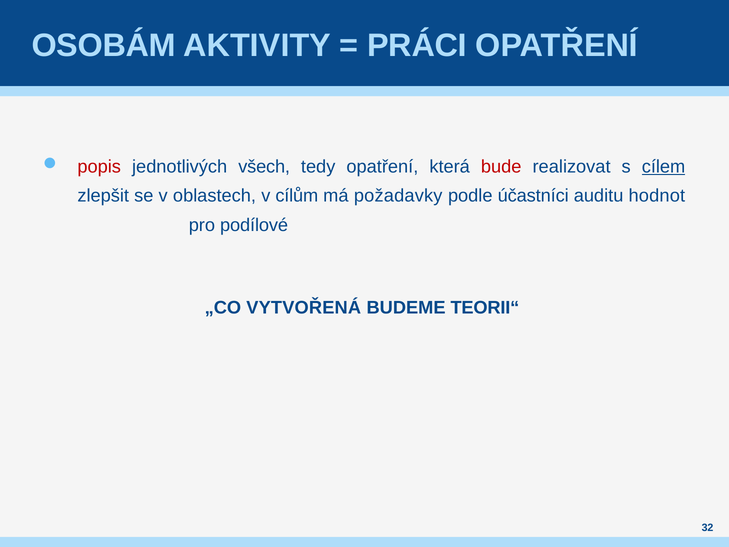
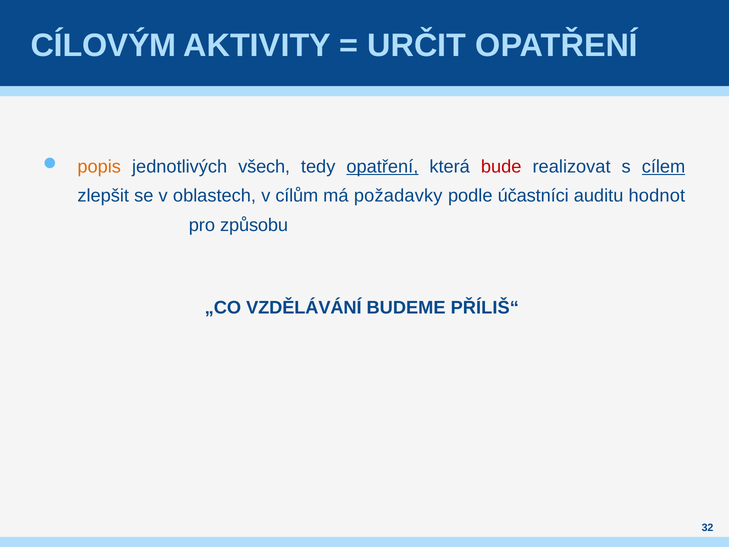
OSOBÁM: OSOBÁM -> CÍLOVÝM
PRÁCI: PRÁCI -> URČIT
popis colour: red -> orange
opatření at (382, 167) underline: none -> present
podílové: podílové -> způsobu
VYTVOŘENÁ: VYTVOŘENÁ -> VZDĚLÁVÁNÍ
TEORII“: TEORII“ -> PŘÍLIŠ“
